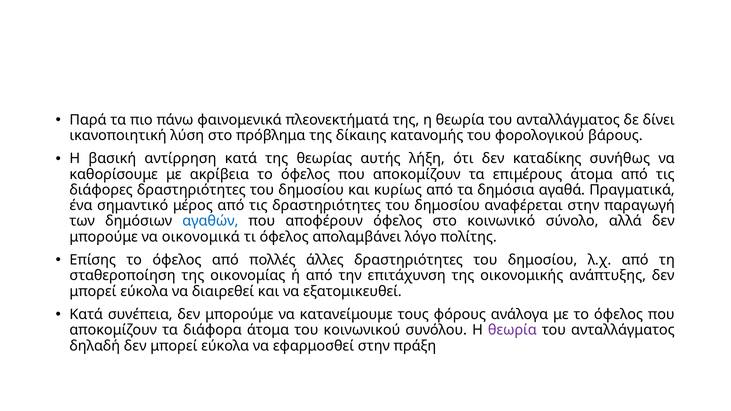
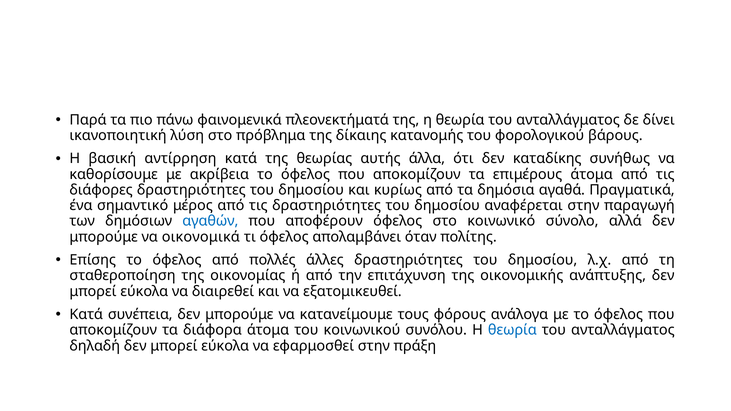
λήξη: λήξη -> άλλα
λόγο: λόγο -> όταν
θεωρία at (512, 330) colour: purple -> blue
